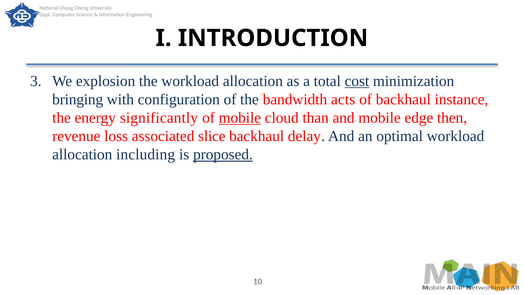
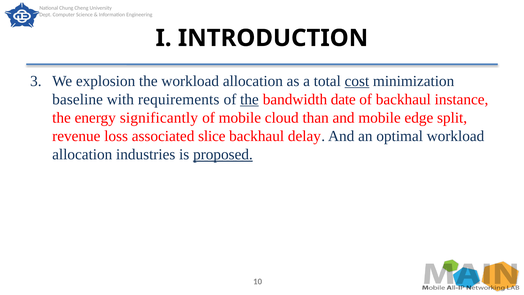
bringing: bringing -> baseline
configuration: configuration -> requirements
the at (249, 99) underline: none -> present
acts: acts -> date
mobile at (240, 118) underline: present -> none
then: then -> split
including: including -> industries
